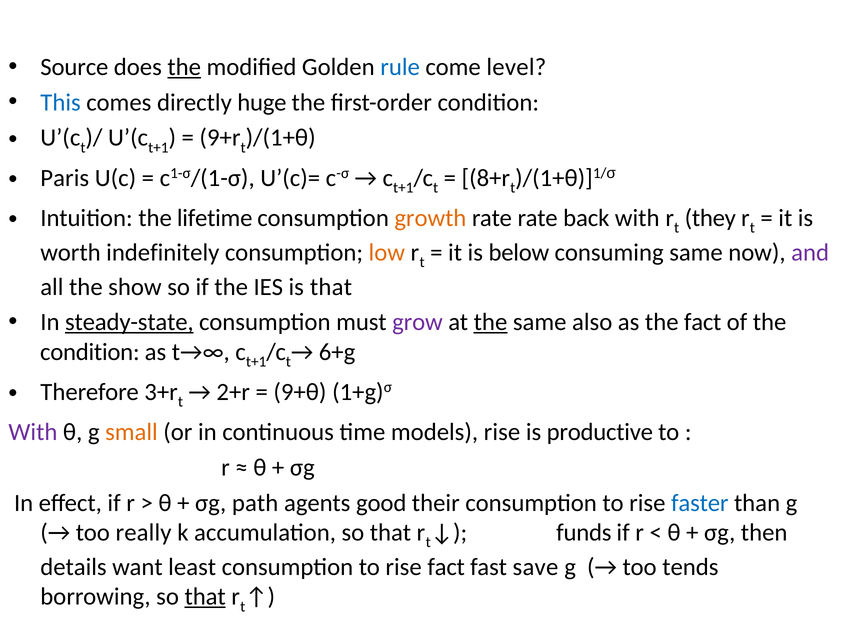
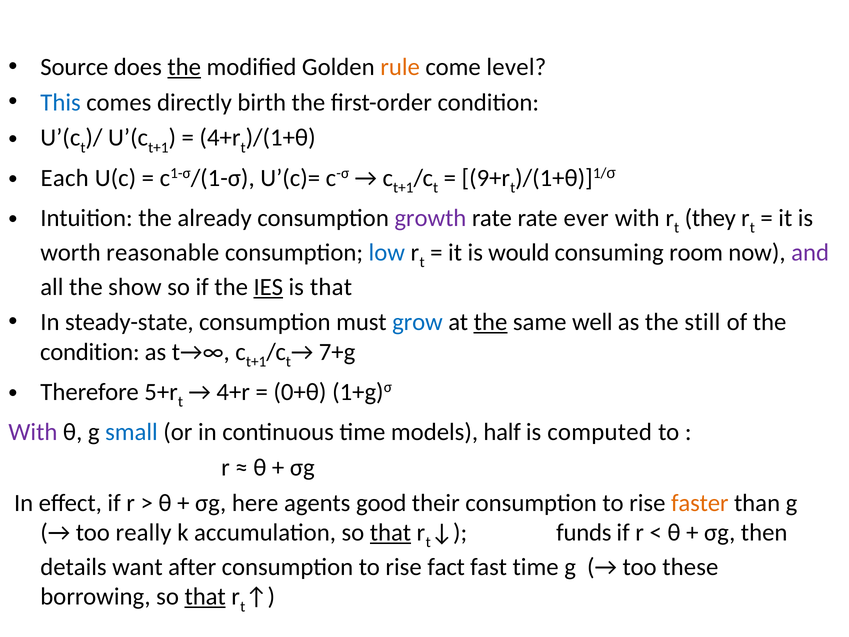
rule colour: blue -> orange
huge: huge -> birth
9+r at (220, 138): 9+r -> 4+r
Paris: Paris -> Each
8+r: 8+r -> 9+r
lifetime: lifetime -> already
growth colour: orange -> purple
back: back -> ever
indefinitely: indefinitely -> reasonable
low colour: orange -> blue
below: below -> would
consuming same: same -> room
IES underline: none -> present
steady-state underline: present -> none
grow colour: purple -> blue
also: also -> well
the fact: fact -> still
6+g: 6+g -> 7+g
3+r: 3+r -> 5+r
2+r at (233, 392): 2+r -> 4+r
9+θ: 9+θ -> 0+θ
small colour: orange -> blue
models rise: rise -> half
productive: productive -> computed
path: path -> here
faster colour: blue -> orange
that at (390, 532) underline: none -> present
least: least -> after
fast save: save -> time
tends: tends -> these
